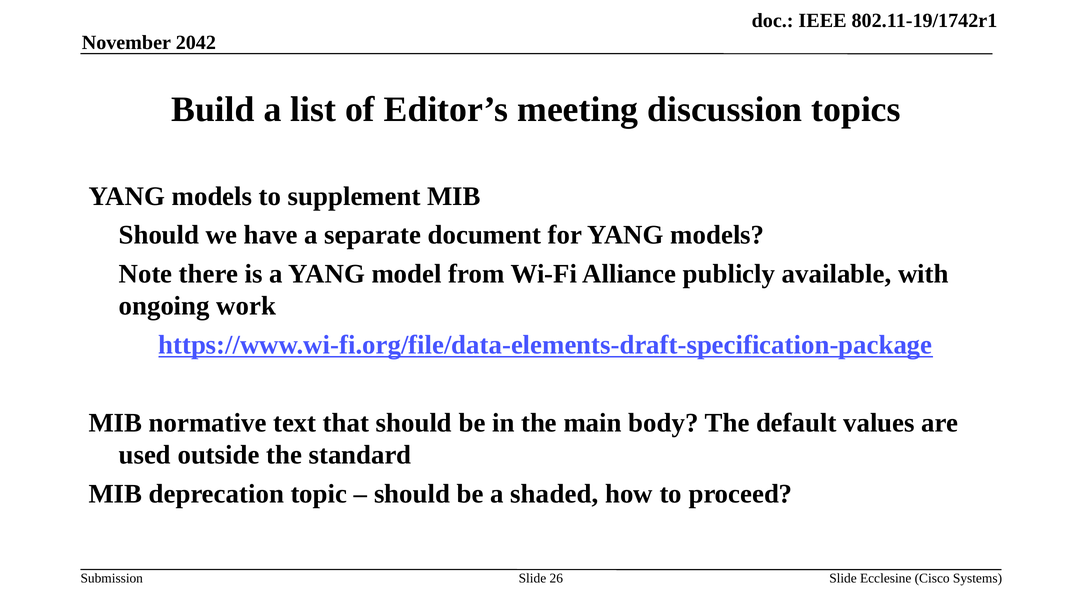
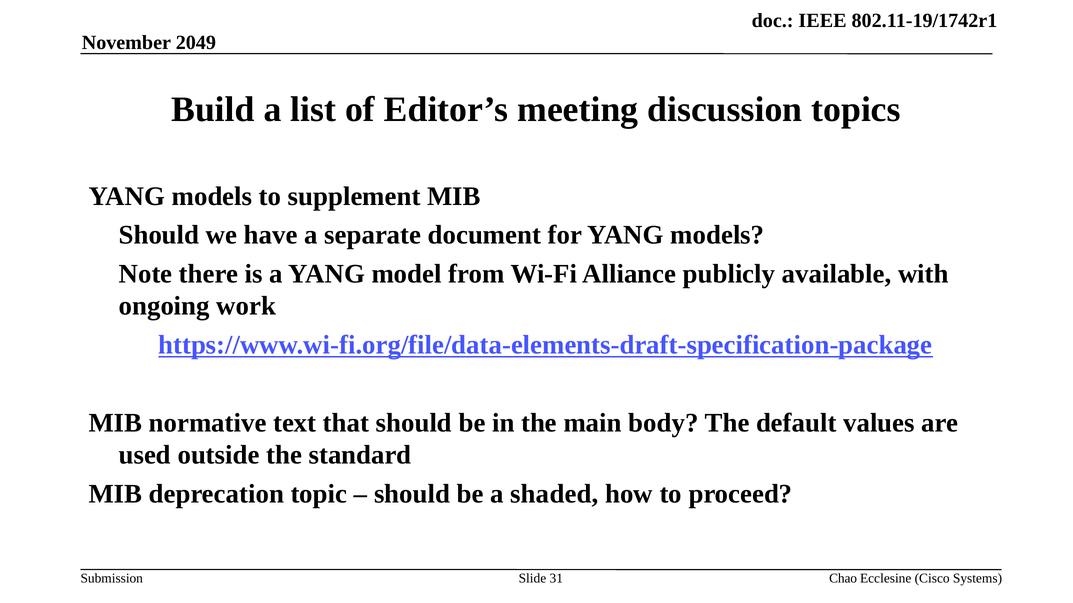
2042: 2042 -> 2049
26: 26 -> 31
Slide at (843, 579): Slide -> Chao
